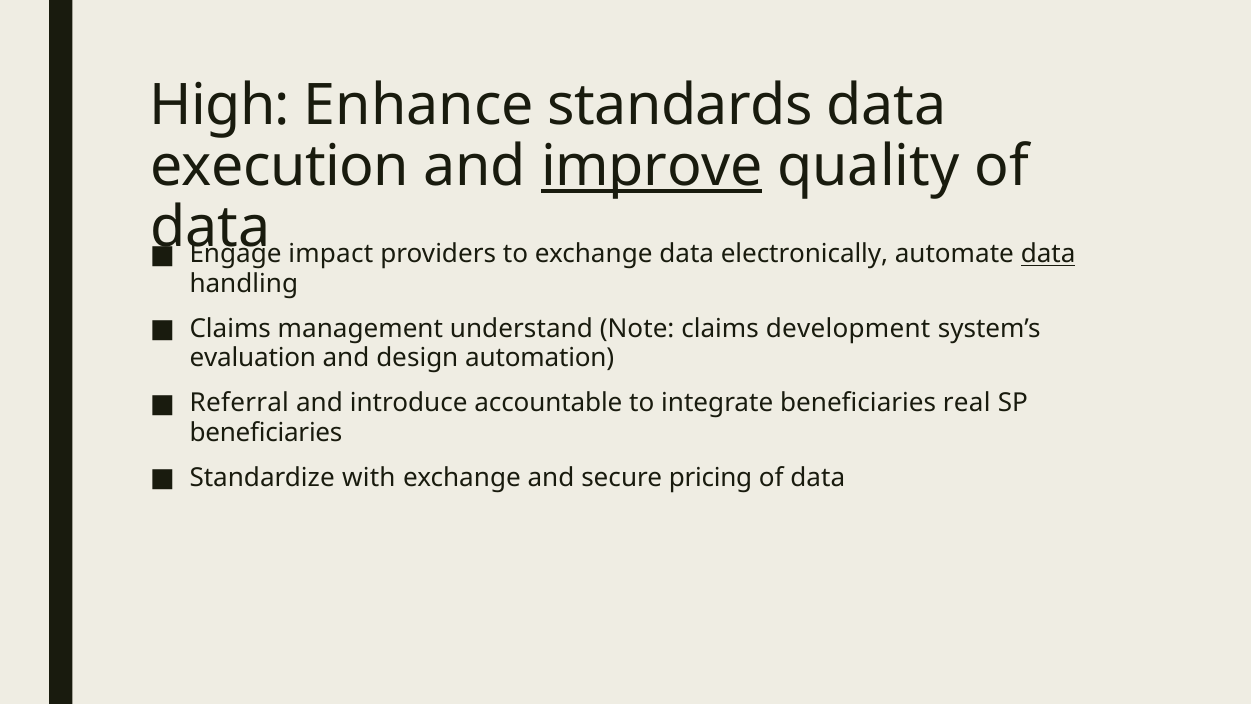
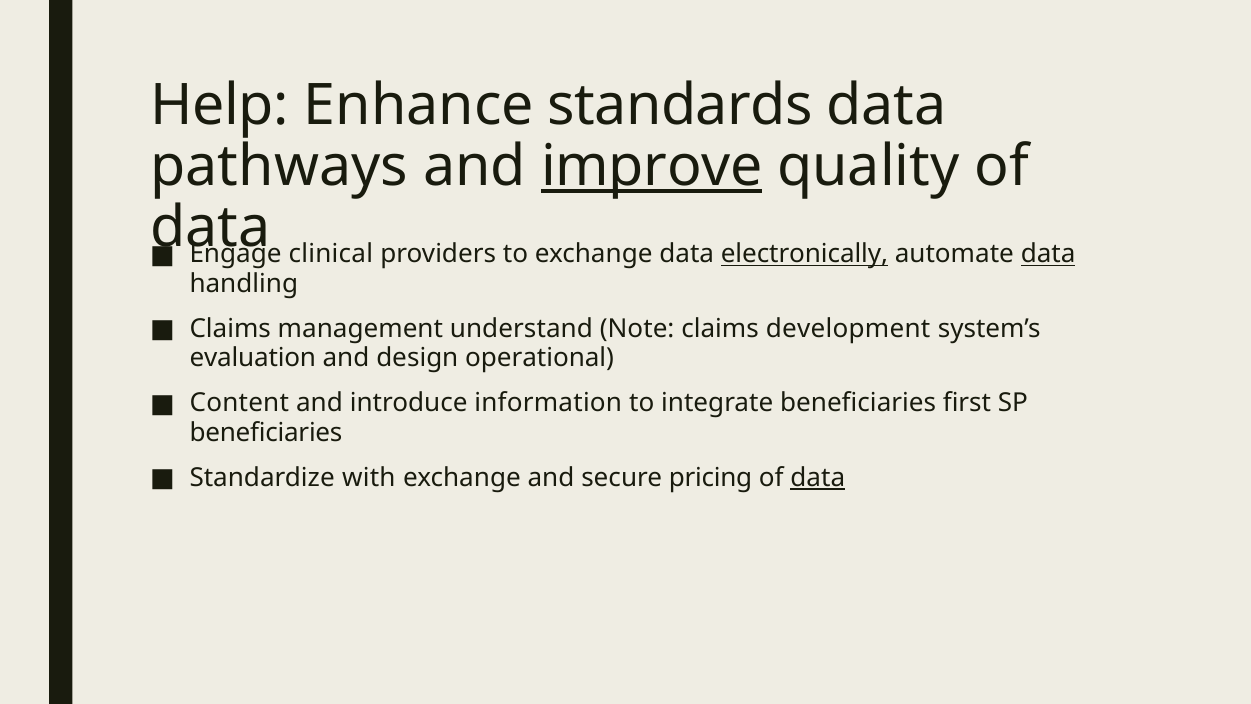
High: High -> Help
execution: execution -> pathways
impact: impact -> clinical
electronically underline: none -> present
automation: automation -> operational
Referral: Referral -> Content
accountable: accountable -> information
real: real -> first
data at (818, 478) underline: none -> present
